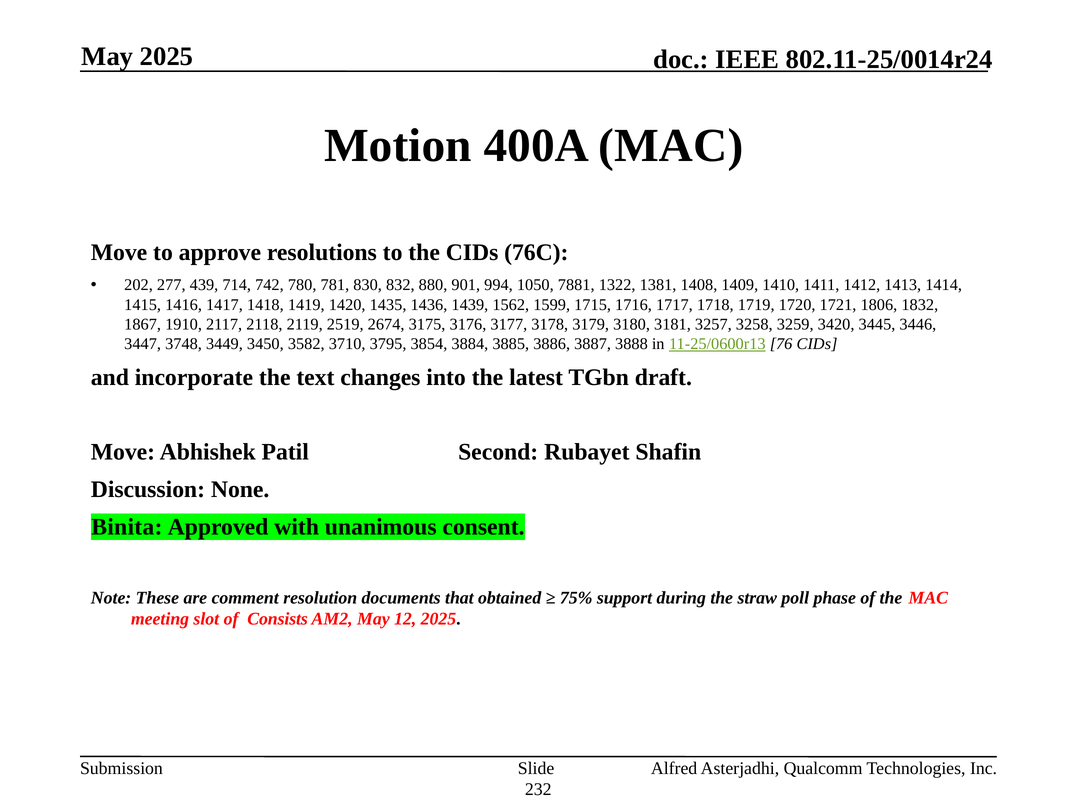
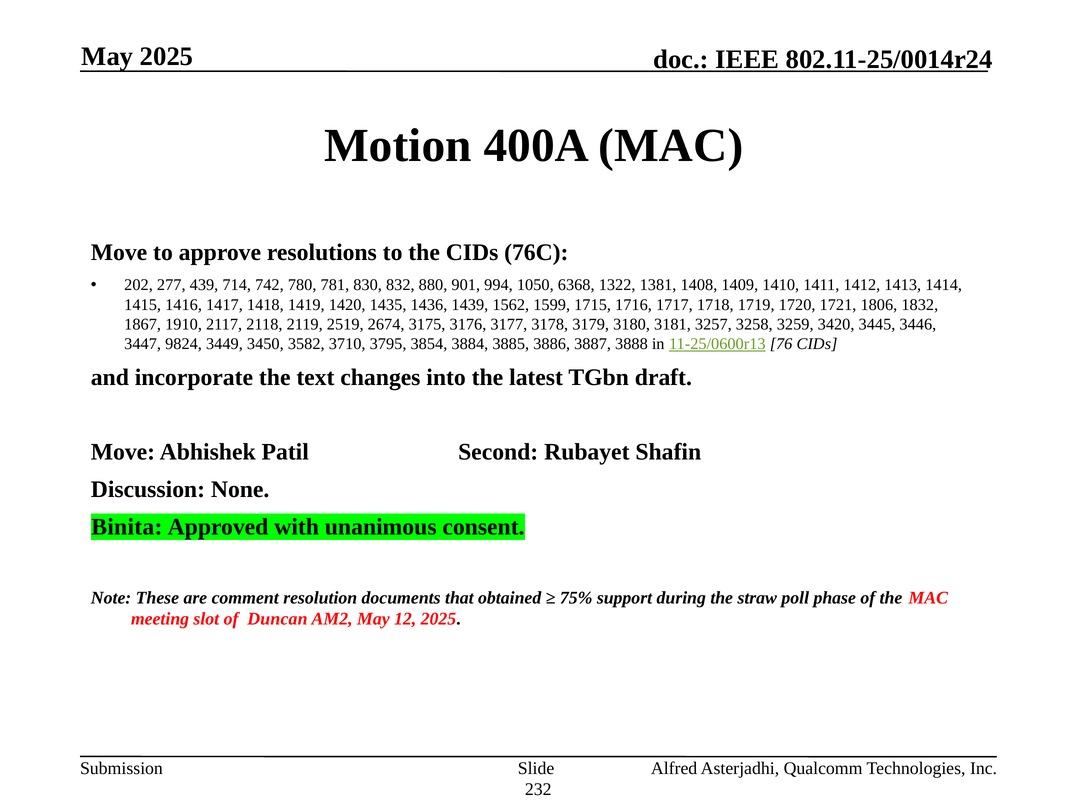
7881: 7881 -> 6368
3748: 3748 -> 9824
Consists: Consists -> Duncan
